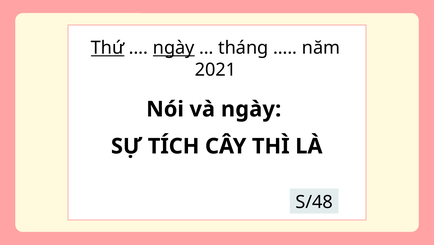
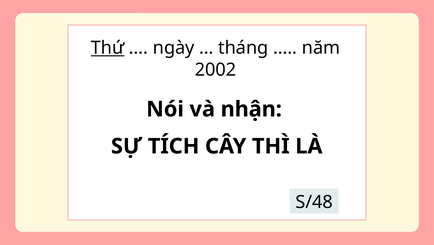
ngày at (174, 48) underline: present -> none
2021: 2021 -> 2002
và ngày: ngày -> nhận
